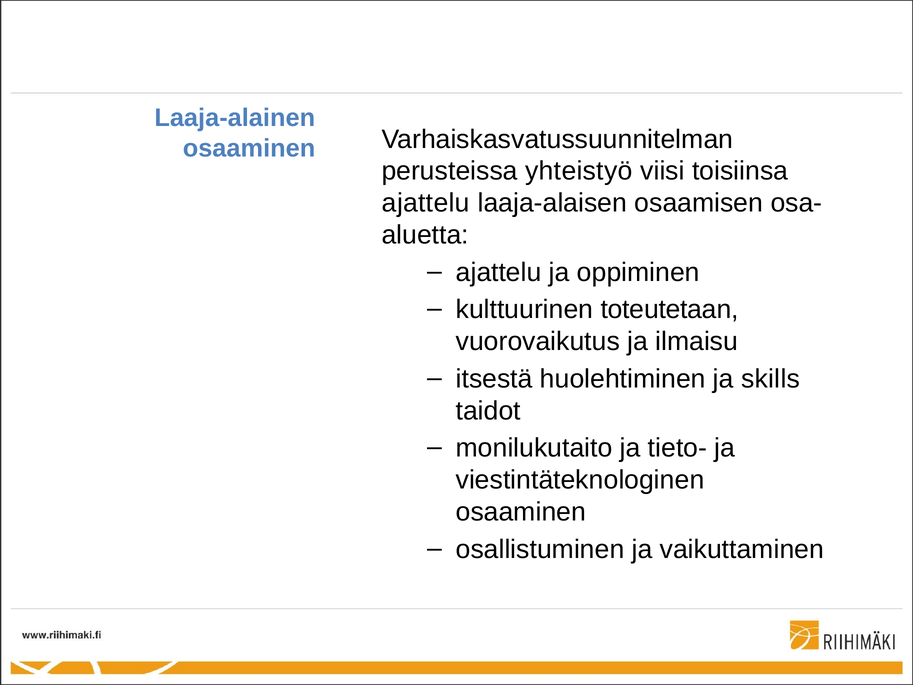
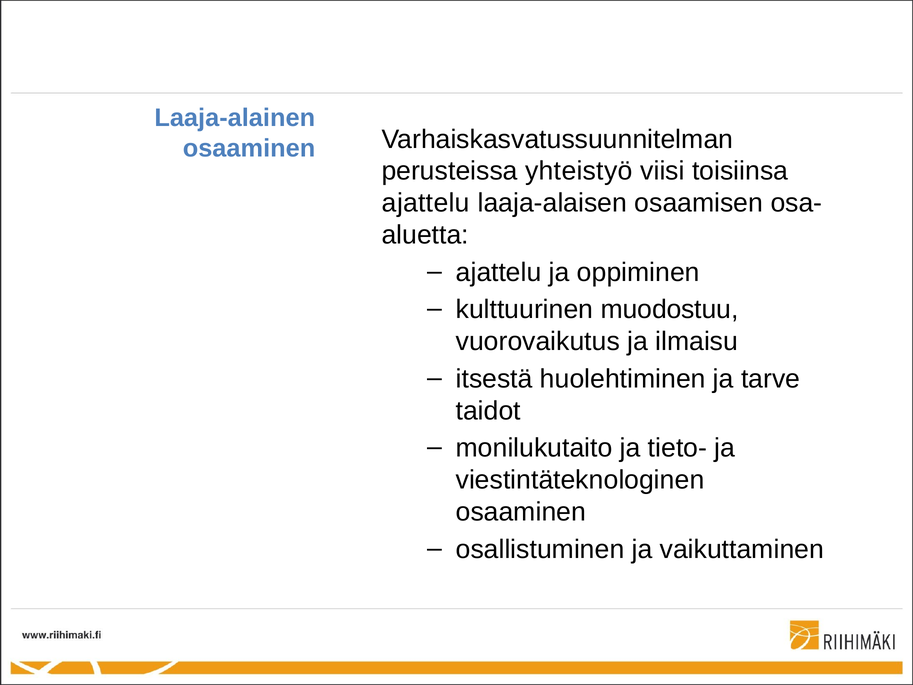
toteutetaan: toteutetaan -> muodostuu
skills: skills -> tarve
